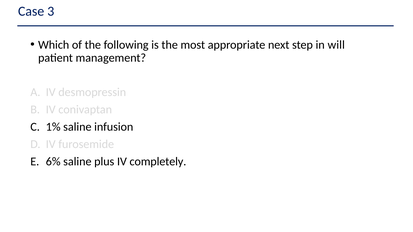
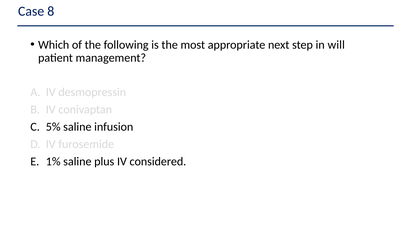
3: 3 -> 8
1%: 1% -> 5%
6%: 6% -> 1%
completely: completely -> considered
